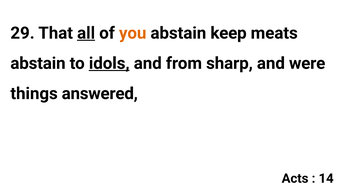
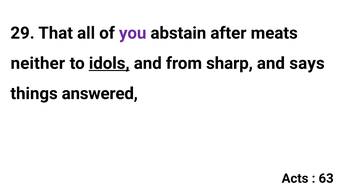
all underline: present -> none
you colour: orange -> purple
keep: keep -> after
abstain at (38, 64): abstain -> neither
were: were -> says
14: 14 -> 63
